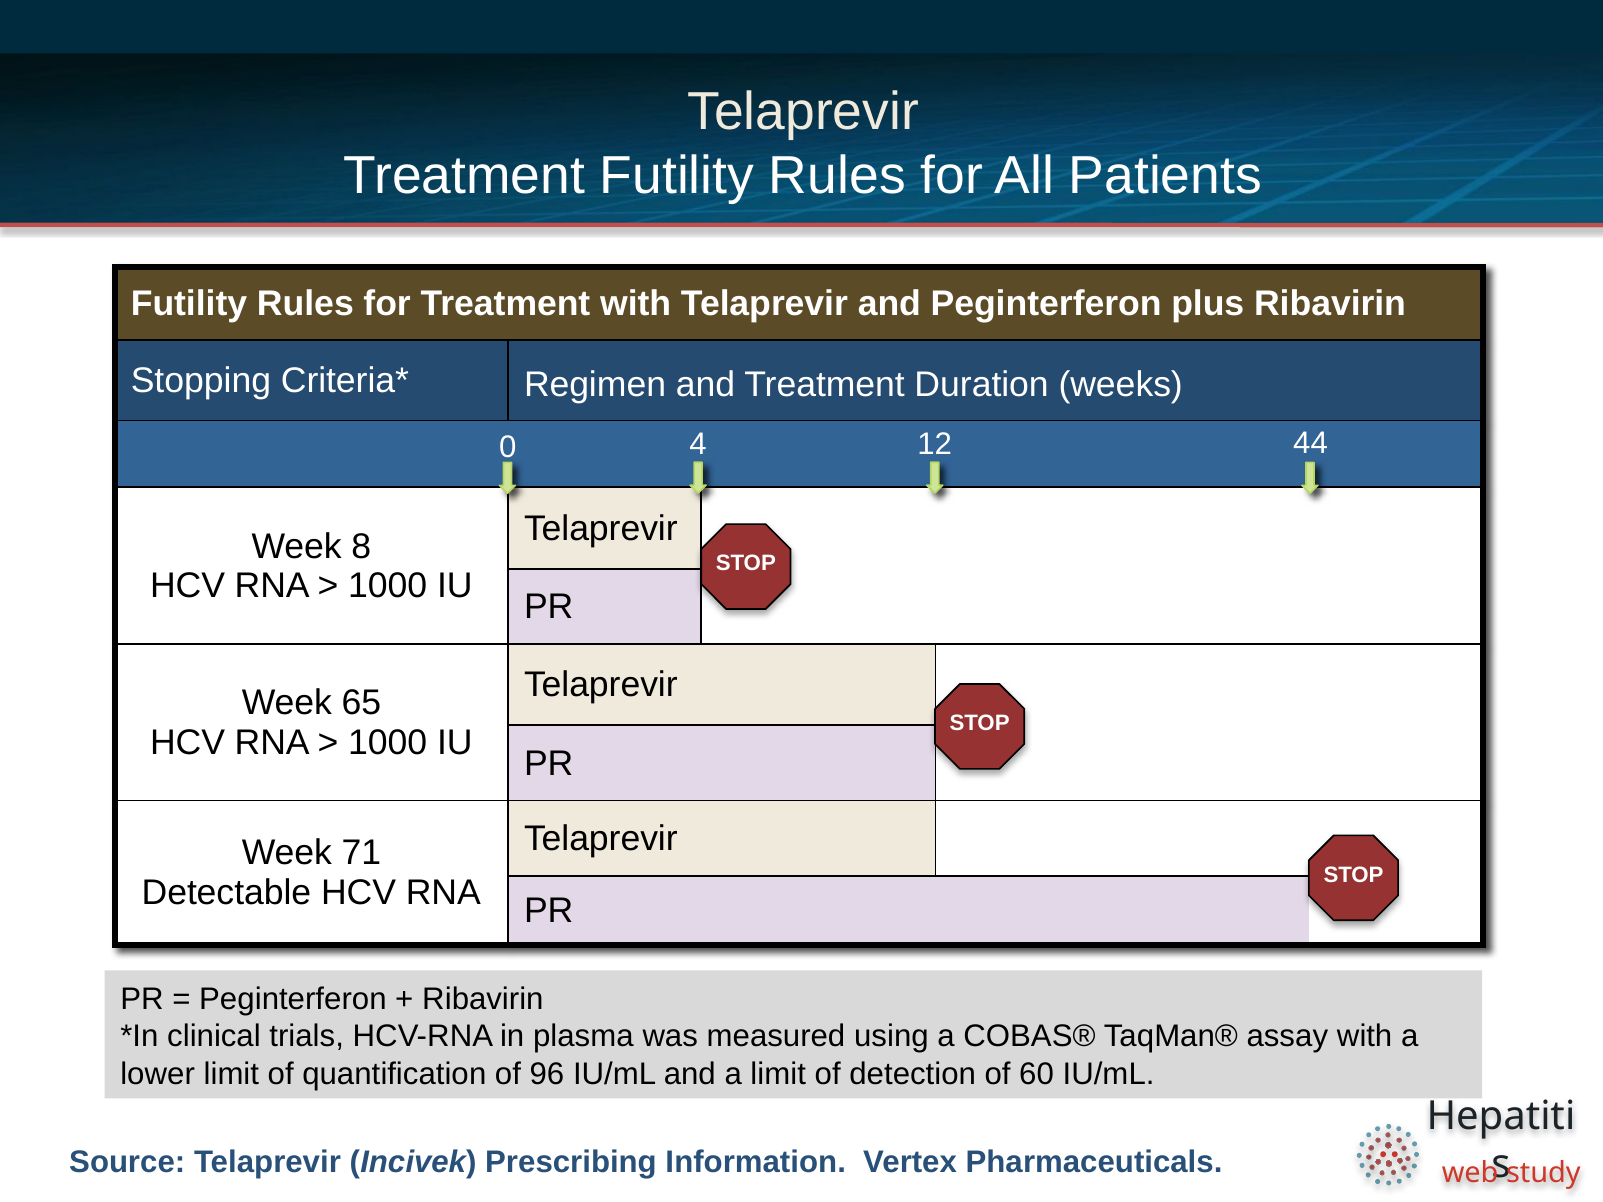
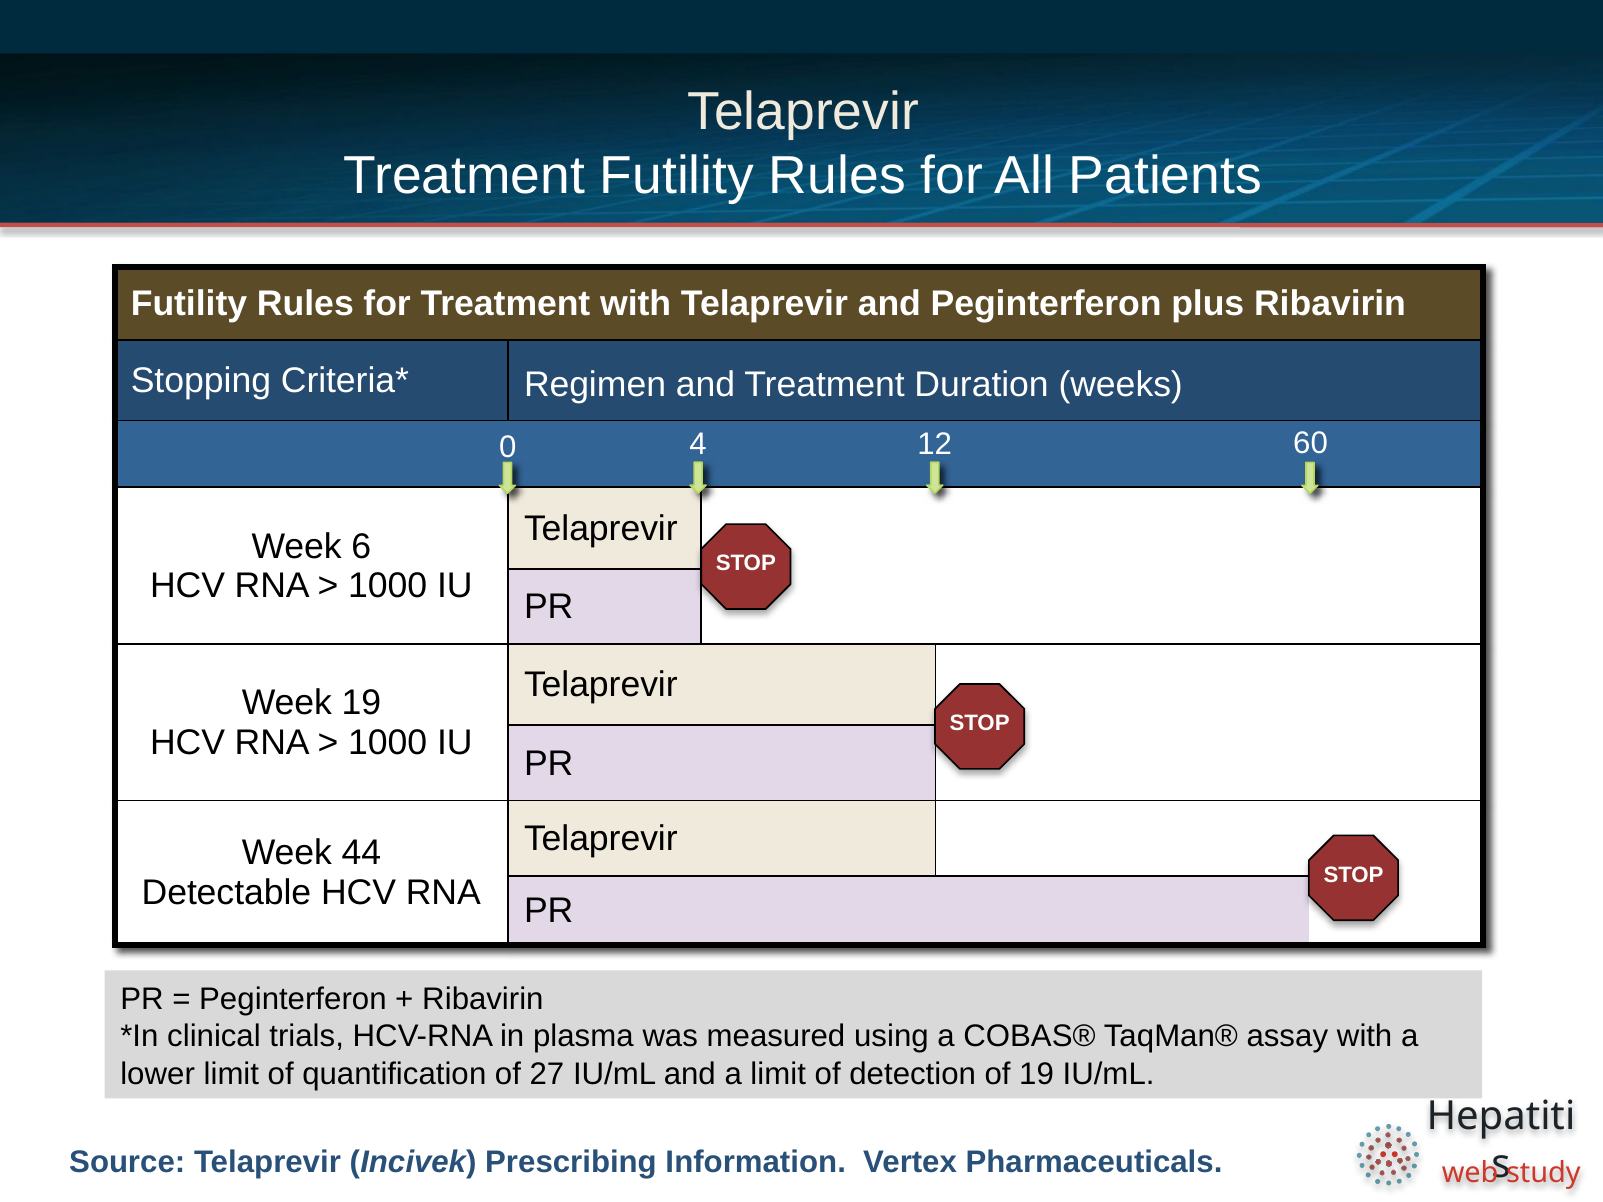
44: 44 -> 60
8: 8 -> 6
Week 65: 65 -> 19
71: 71 -> 44
96: 96 -> 27
of 60: 60 -> 19
